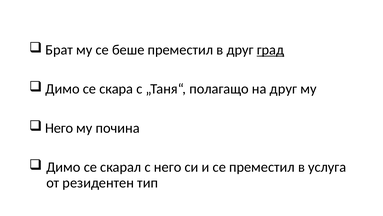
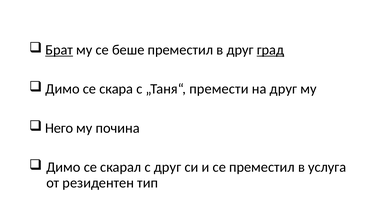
Брат underline: none -> present
полагащо: полагащо -> премести
с него: него -> друг
